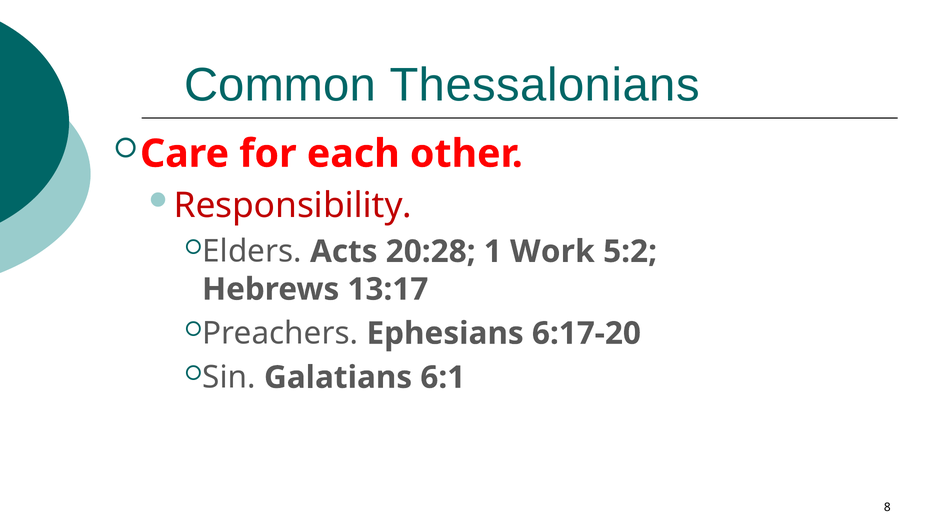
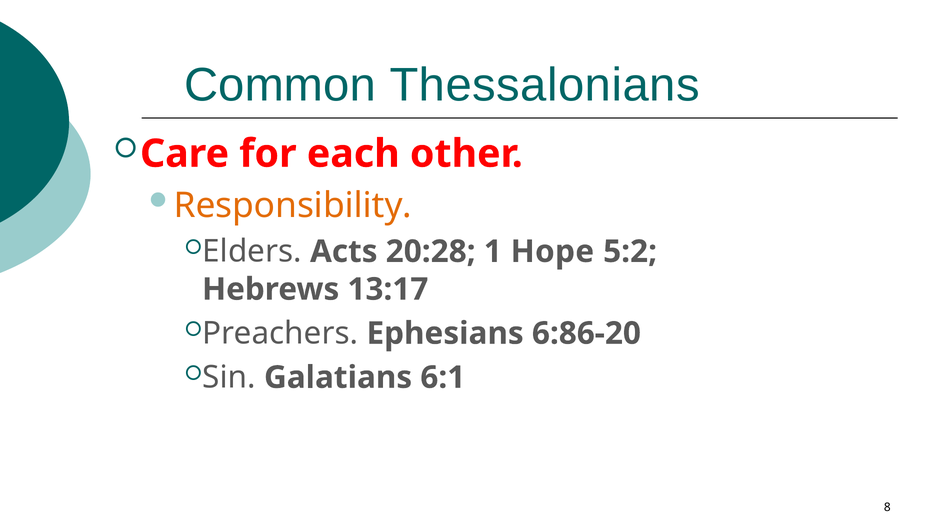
Responsibility colour: red -> orange
Work: Work -> Hope
6:17-20: 6:17-20 -> 6:86-20
